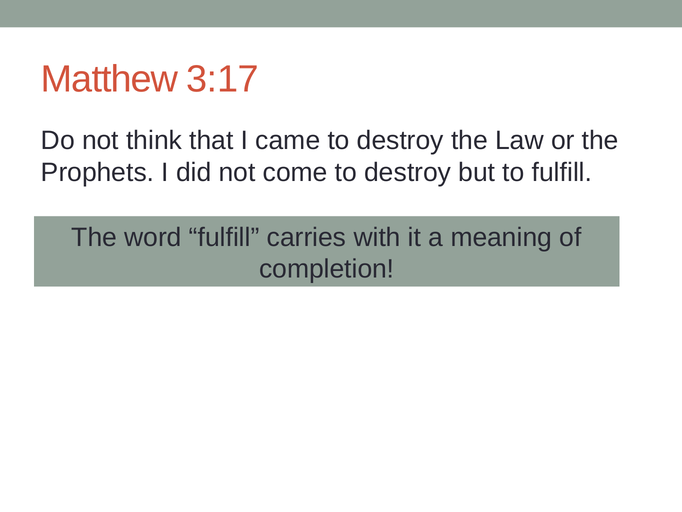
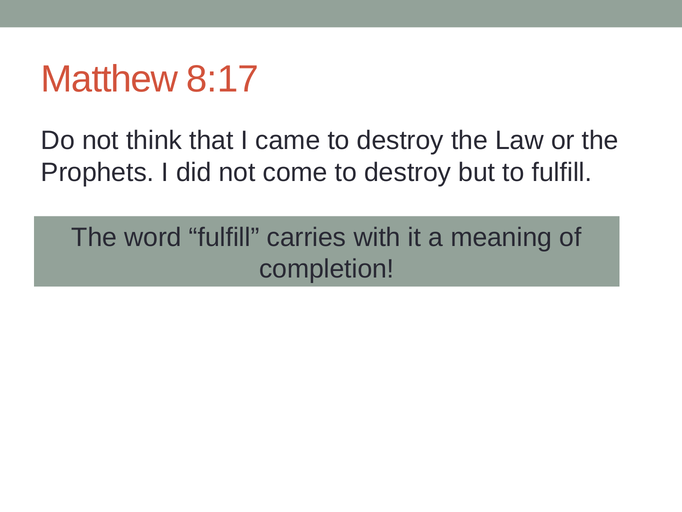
3:17: 3:17 -> 8:17
